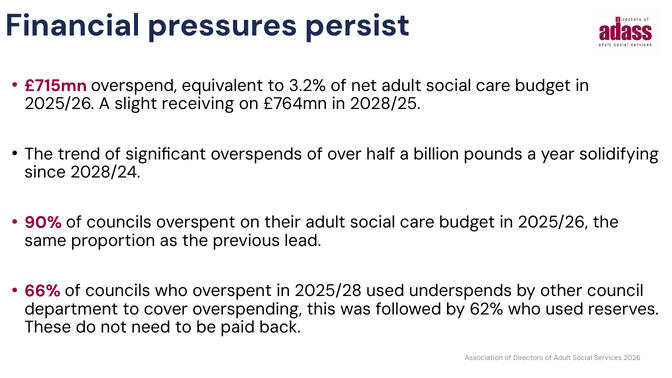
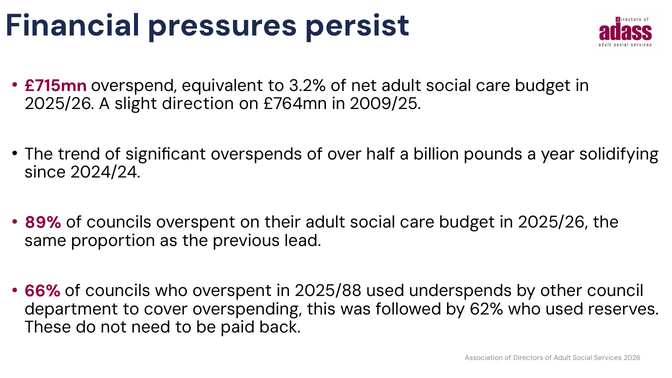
receiving: receiving -> direction
2028/25: 2028/25 -> 2009/25
2028/24: 2028/24 -> 2024/24
90%: 90% -> 89%
2025/28: 2025/28 -> 2025/88
